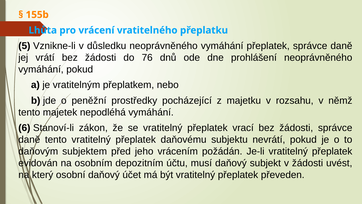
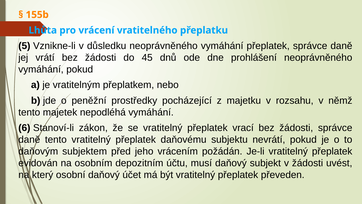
76: 76 -> 45
